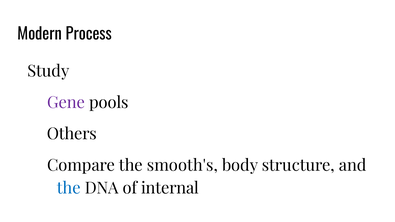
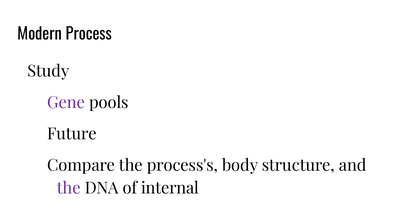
Others: Others -> Future
smooth's: smooth's -> process's
the at (69, 188) colour: blue -> purple
